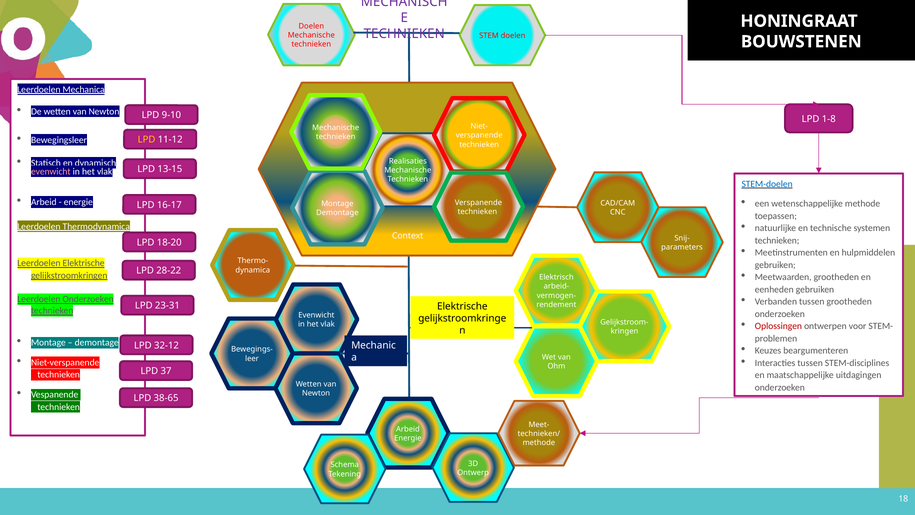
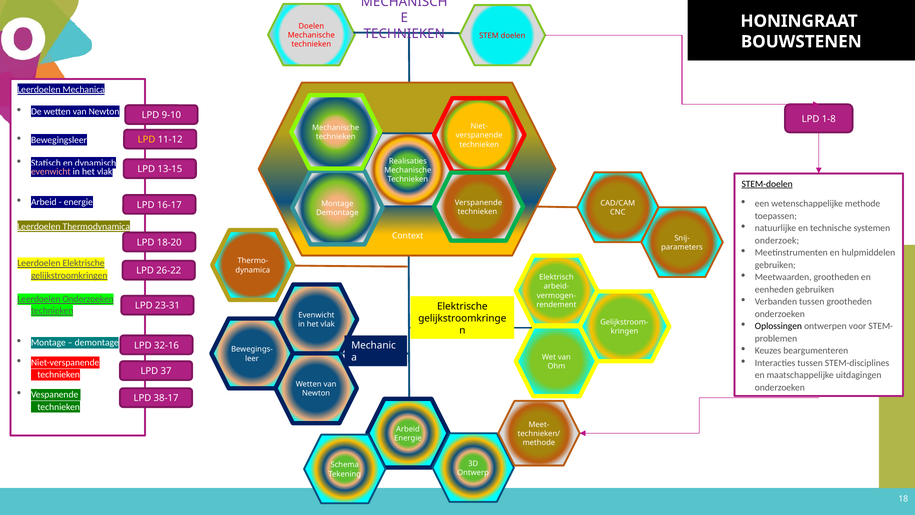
STEM-doelen colour: blue -> black
technieken at (777, 240): technieken -> onderzoek
28-22: 28-22 -> 26-22
Oplossingen colour: red -> black
32-12: 32-12 -> 32-16
38-65: 38-65 -> 38-17
